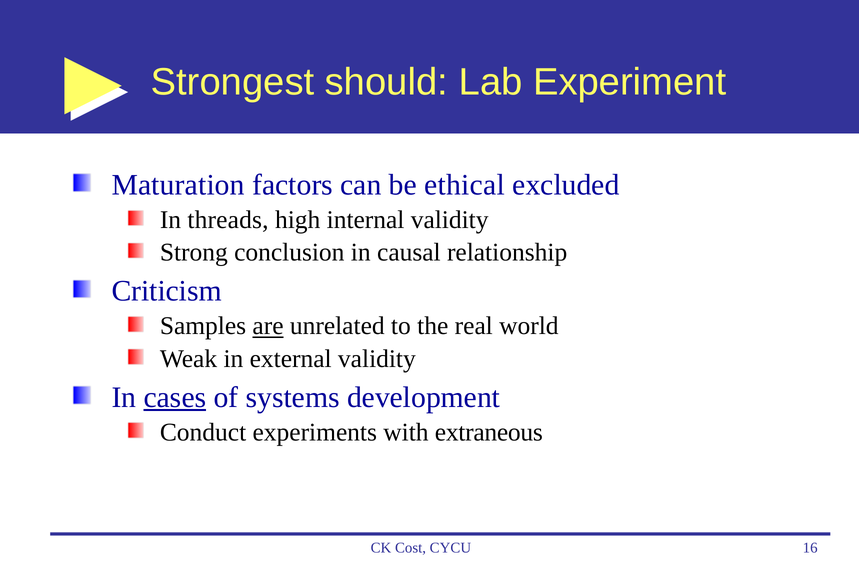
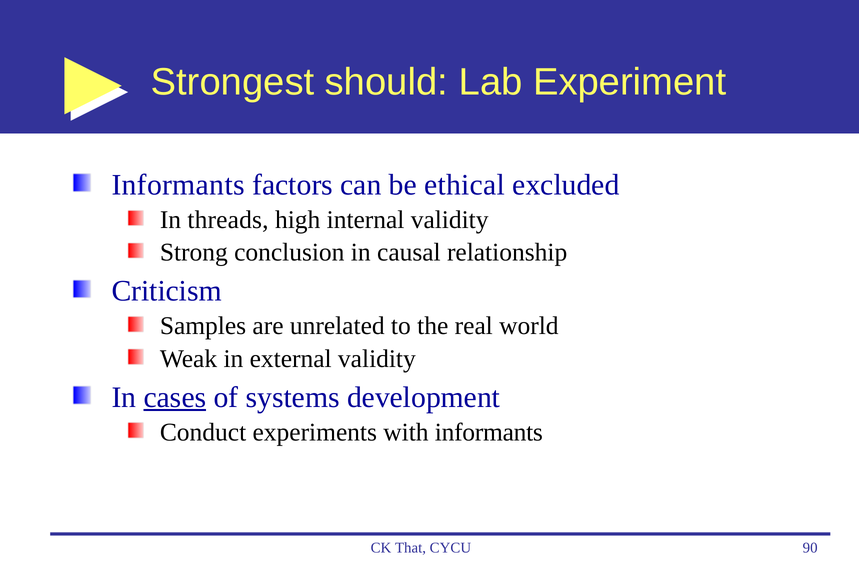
Maturation at (178, 185): Maturation -> Informants
are underline: present -> none
with extraneous: extraneous -> informants
Cost: Cost -> That
16: 16 -> 90
